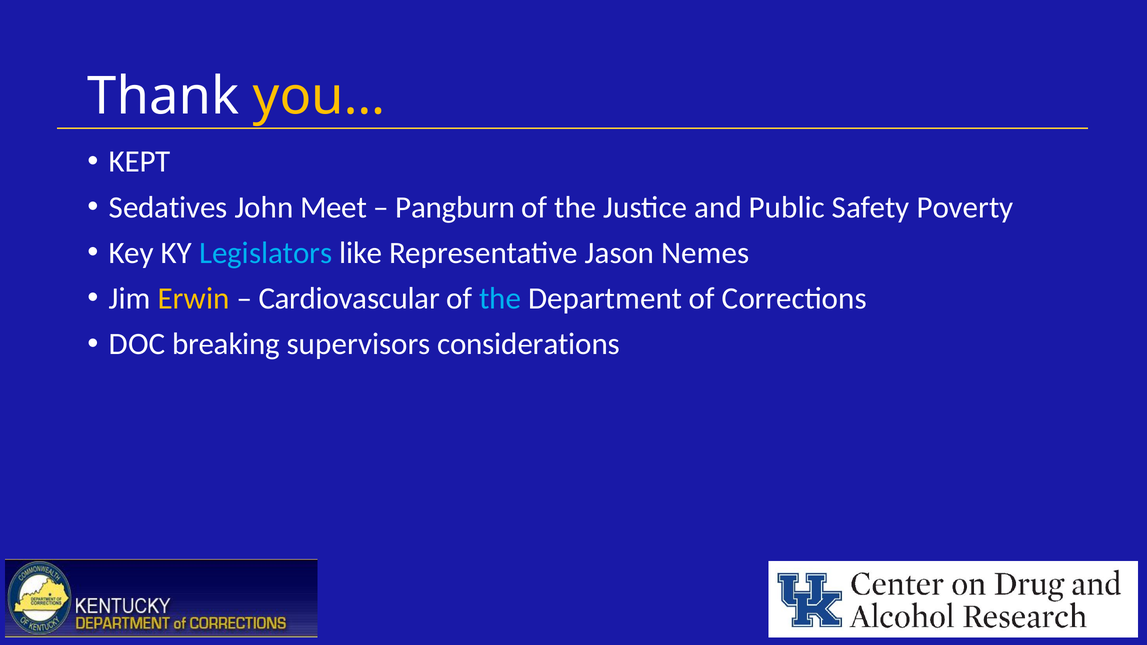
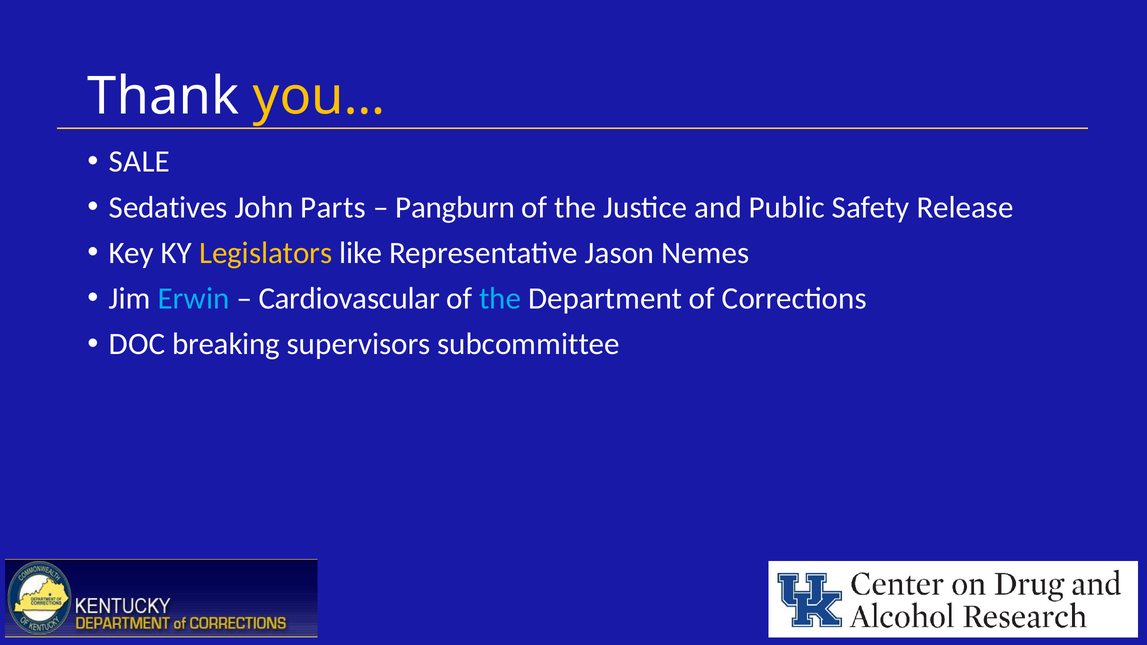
KEPT: KEPT -> SALE
Meet: Meet -> Parts
Poverty: Poverty -> Release
Legislators colour: light blue -> yellow
Erwin colour: yellow -> light blue
considerations: considerations -> subcommittee
